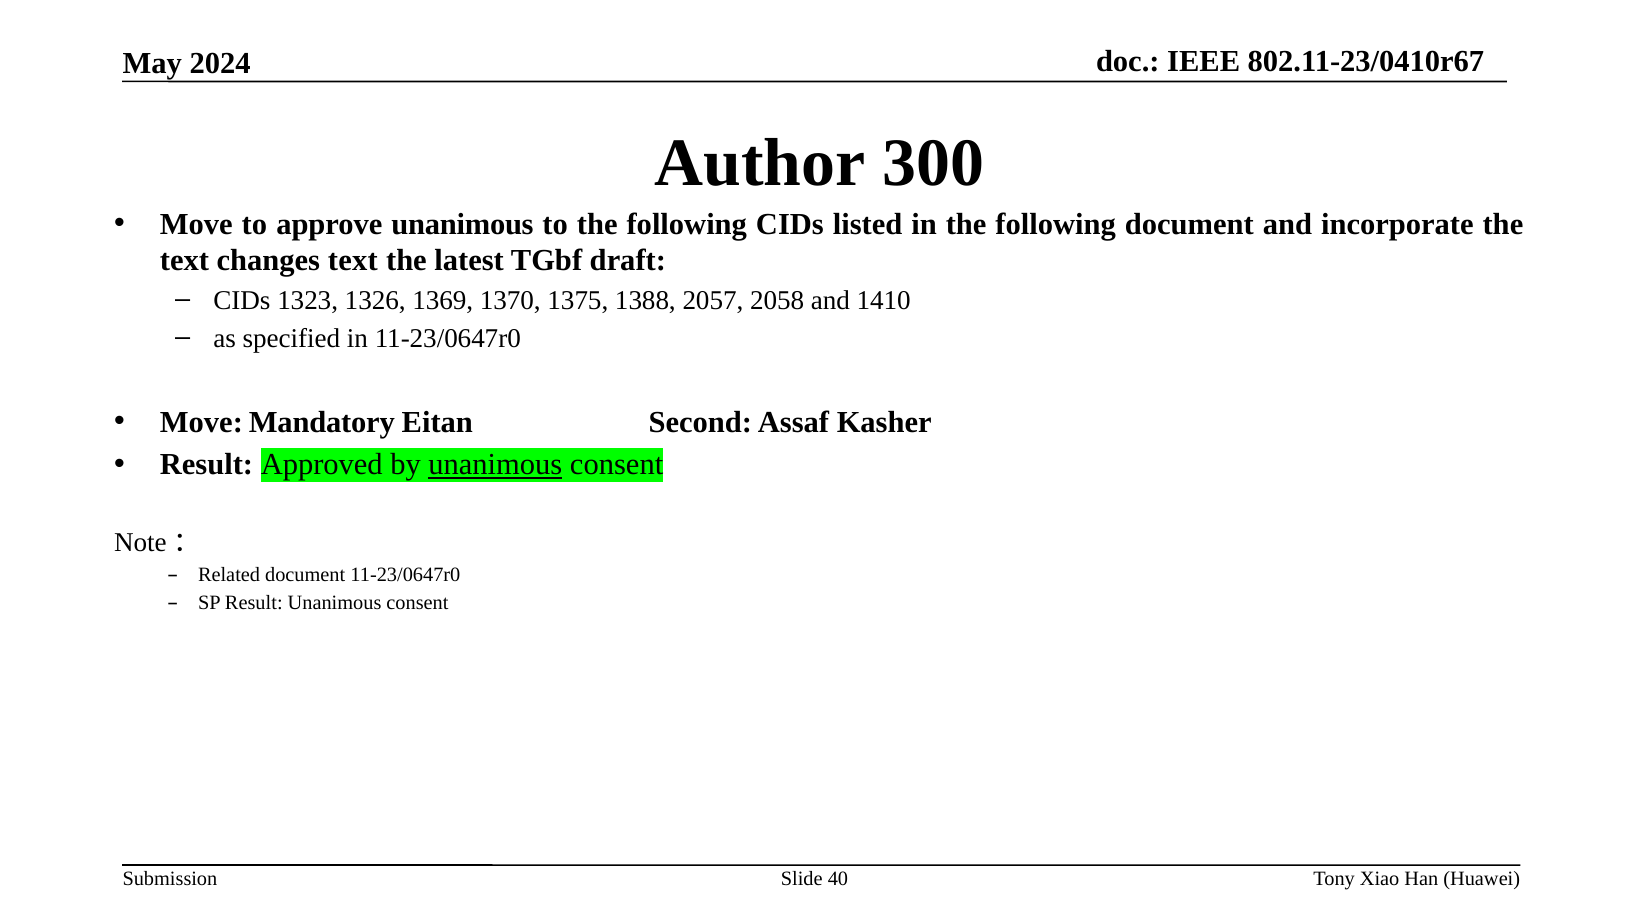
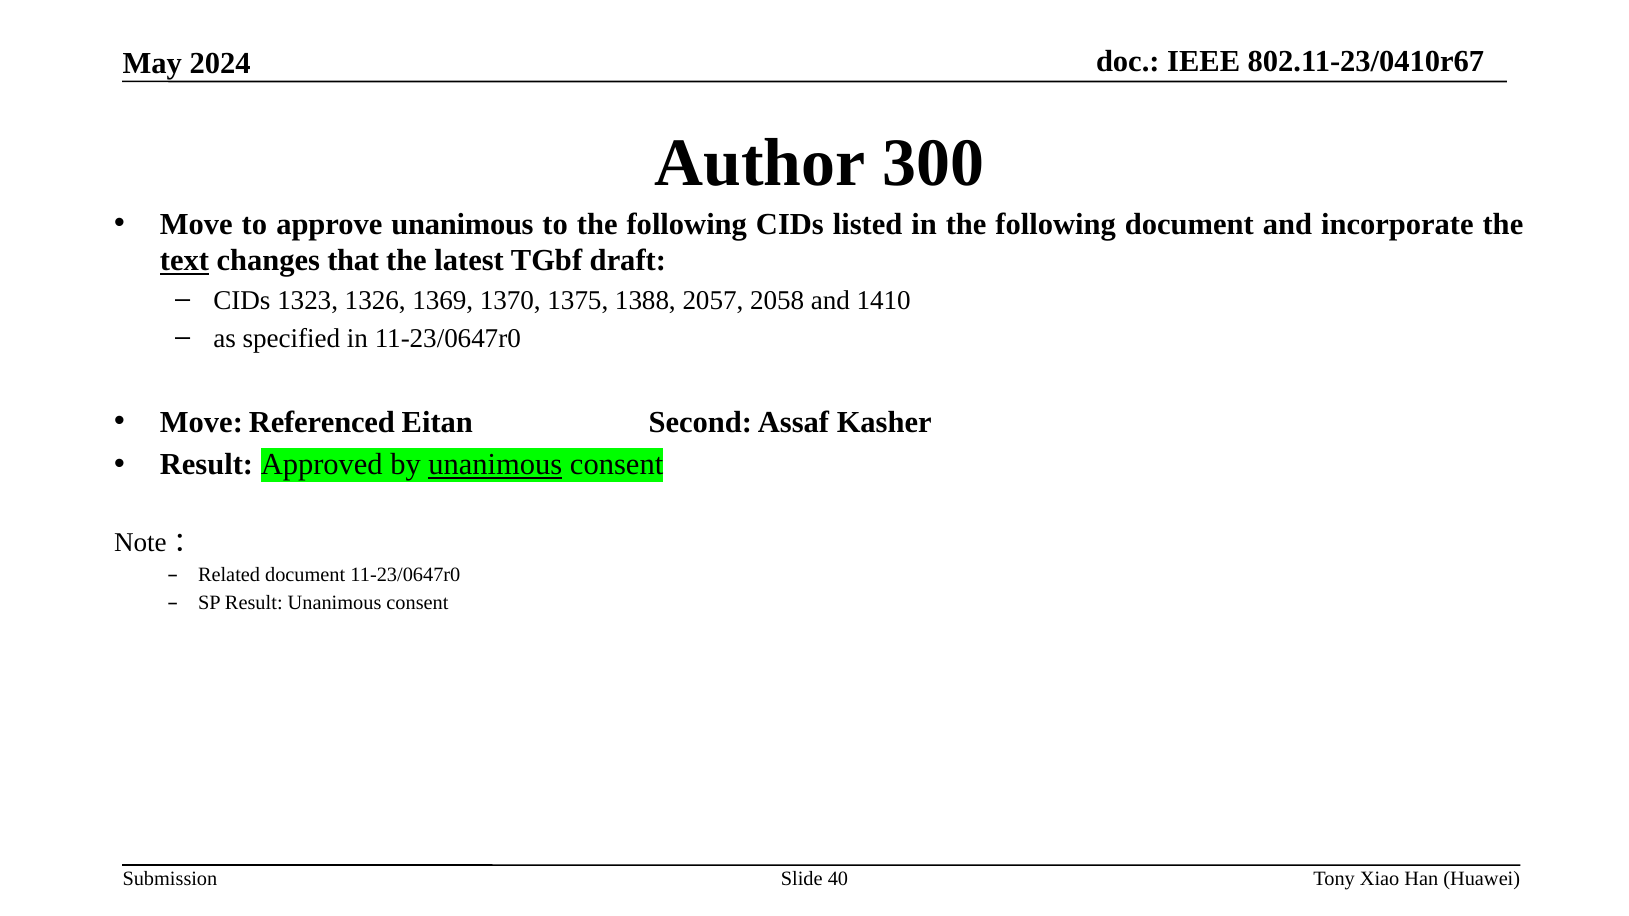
text at (185, 261) underline: none -> present
changes text: text -> that
Mandatory: Mandatory -> Referenced
